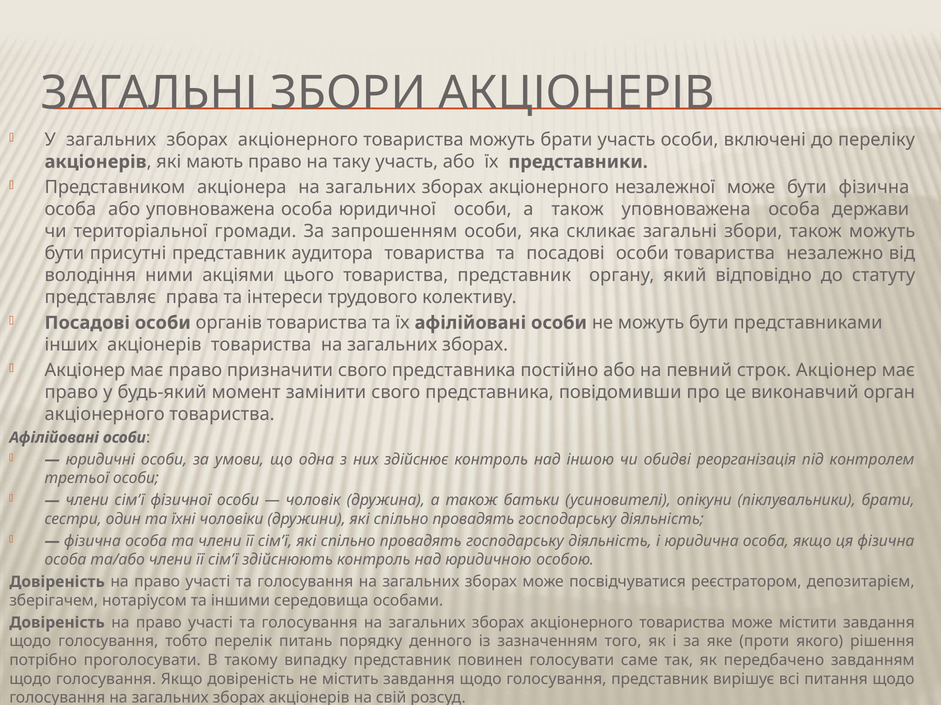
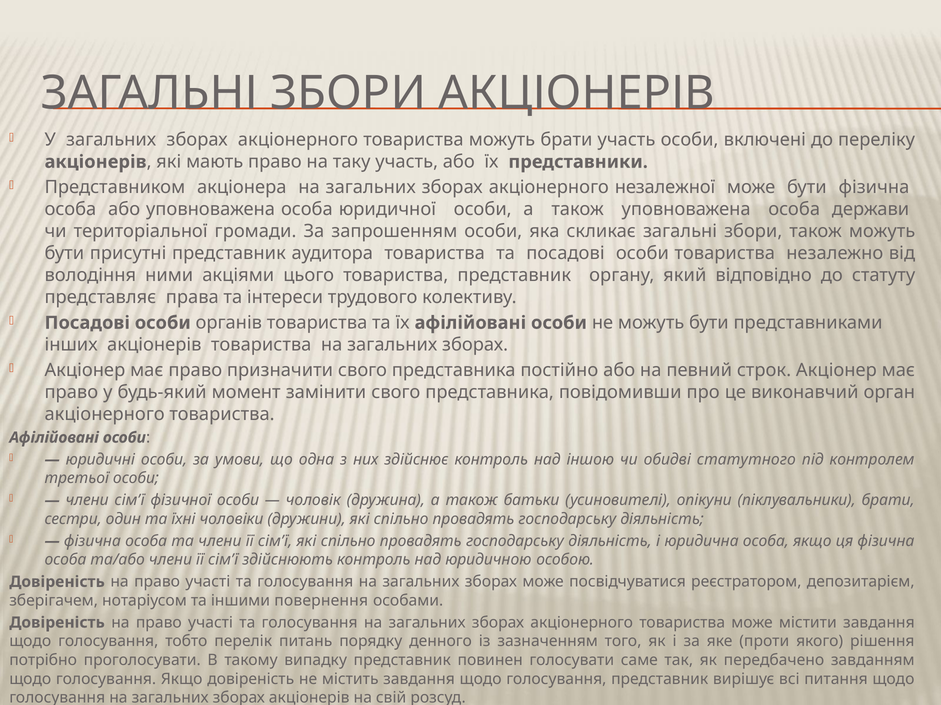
реорганізація: реорганізація -> статутного
середовища: середовища -> повернення
